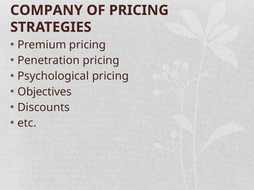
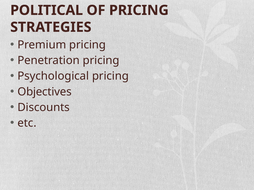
COMPANY: COMPANY -> POLITICAL
